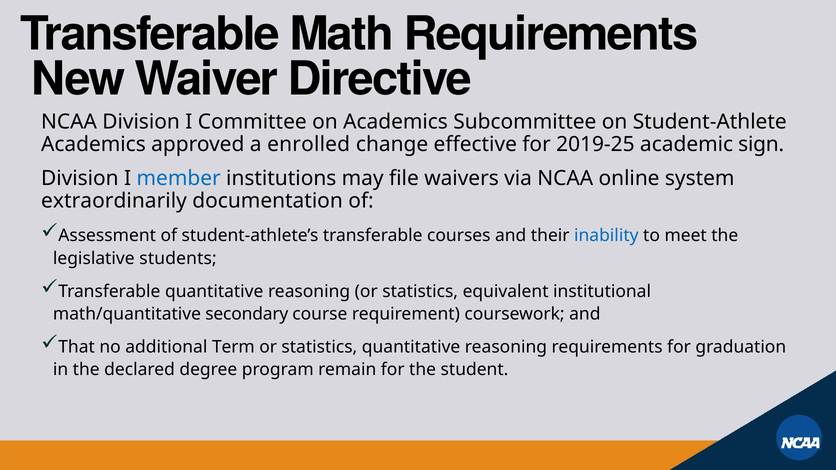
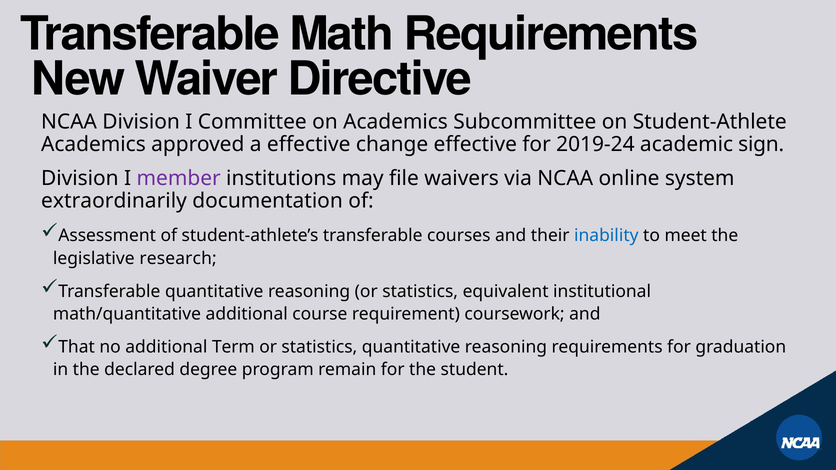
a enrolled: enrolled -> effective
2019-25: 2019-25 -> 2019-24
member colour: blue -> purple
students: students -> research
math/quantitative secondary: secondary -> additional
